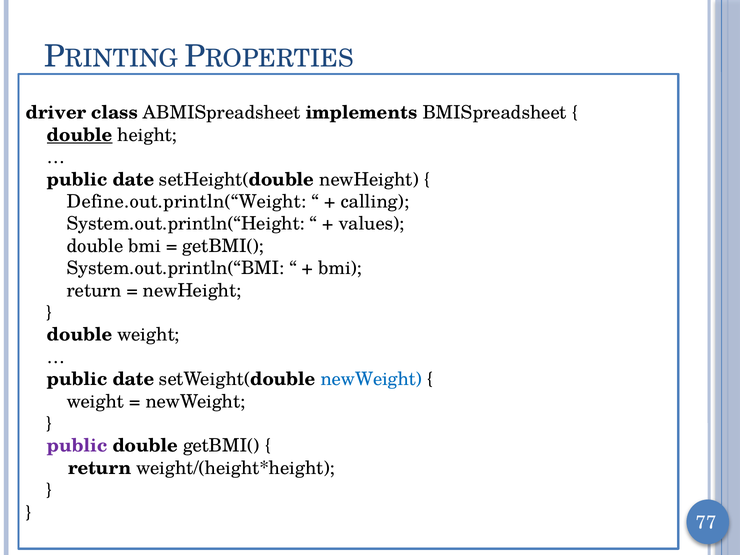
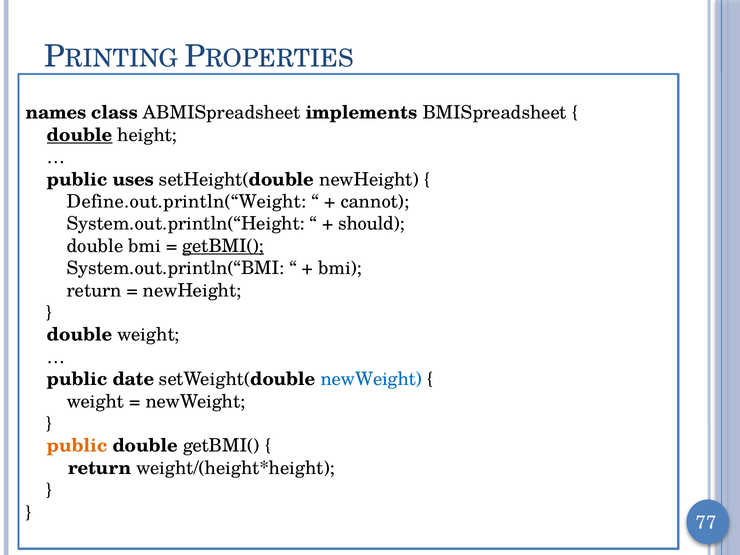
driver: driver -> names
date at (133, 179): date -> uses
calling: calling -> cannot
values: values -> should
getBMI( at (223, 246) underline: none -> present
public at (77, 446) colour: purple -> orange
